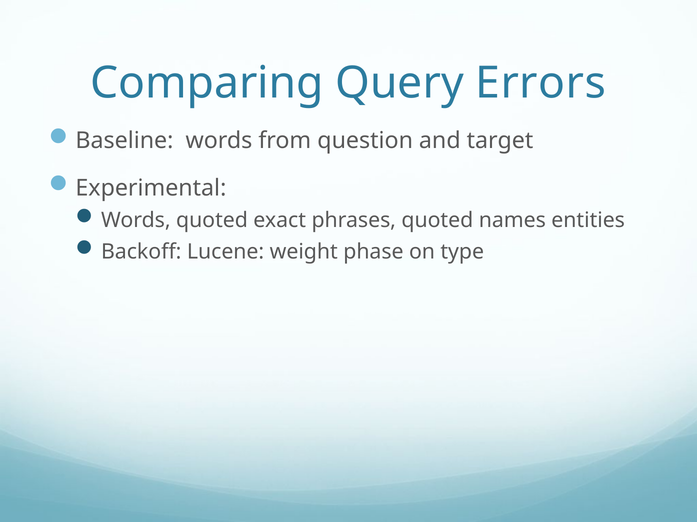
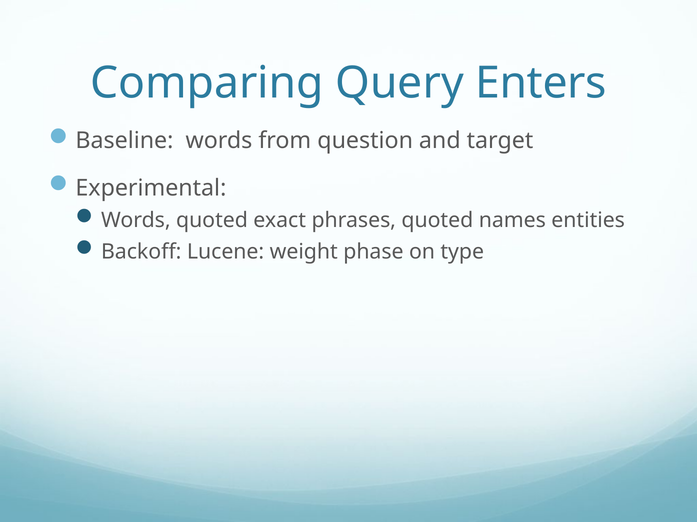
Errors: Errors -> Enters
